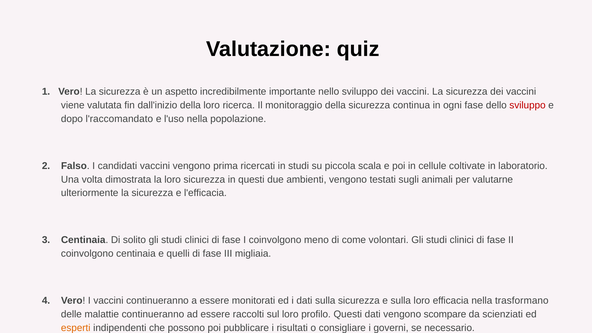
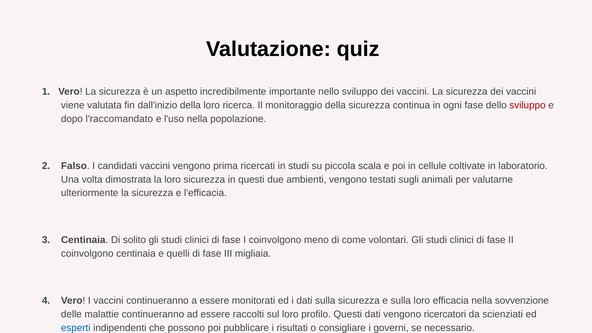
trasformano: trasformano -> sovvenzione
scompare: scompare -> ricercatori
esperti colour: orange -> blue
